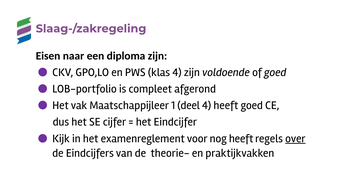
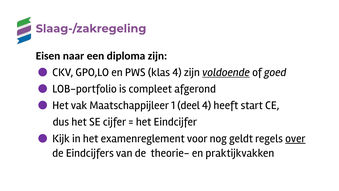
voldoende underline: none -> present
heeft goed: goed -> start
nog heeft: heeft -> geldt
